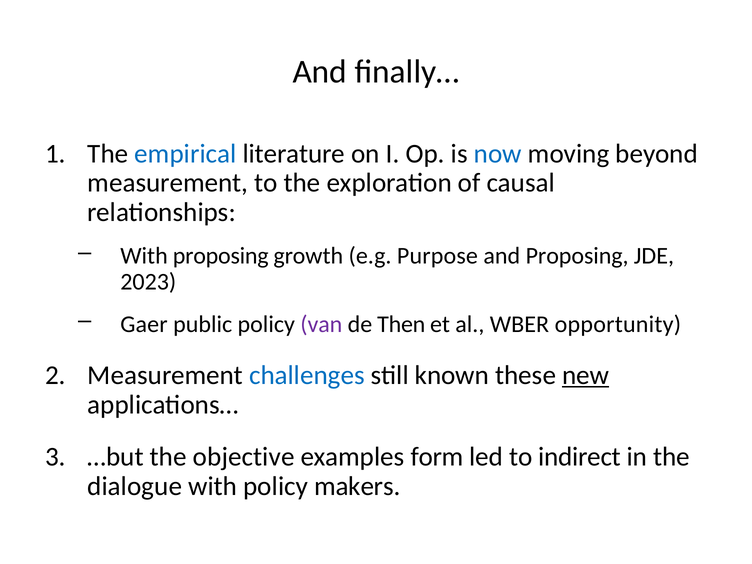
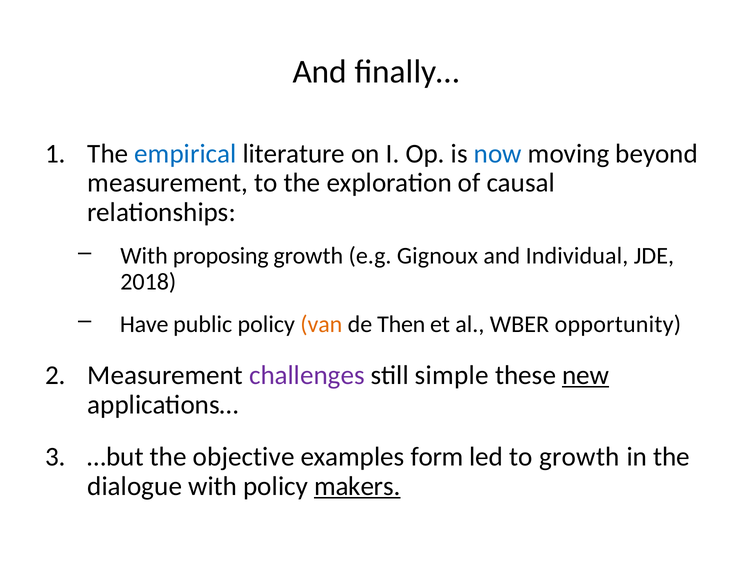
Purpose: Purpose -> Gignoux
and Proposing: Proposing -> Individual
2023: 2023 -> 2018
Gaer: Gaer -> Have
van colour: purple -> orange
challenges colour: blue -> purple
known: known -> simple
to indirect: indirect -> growth
makers underline: none -> present
